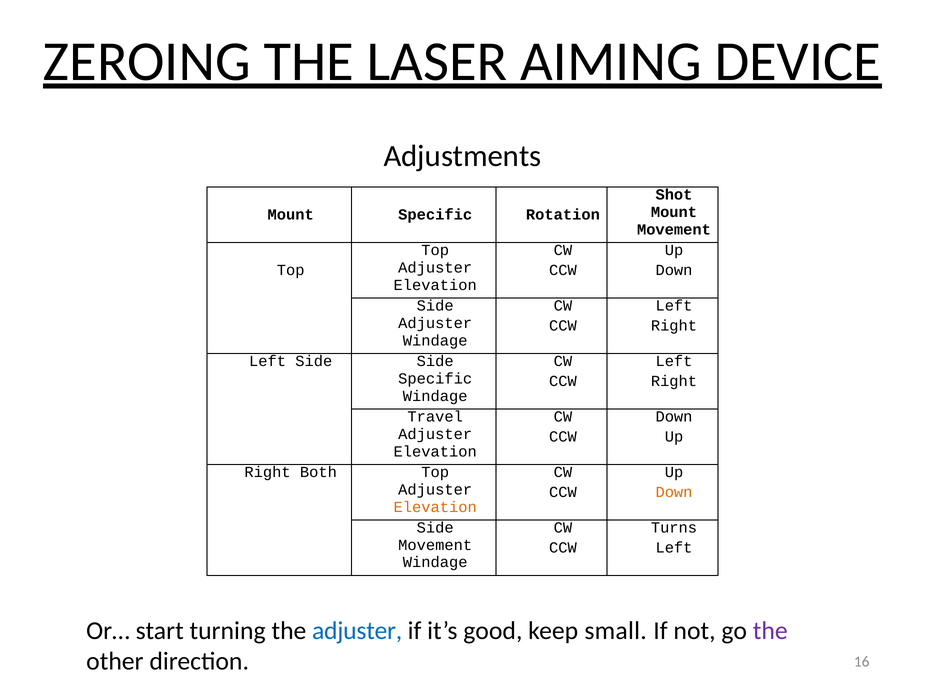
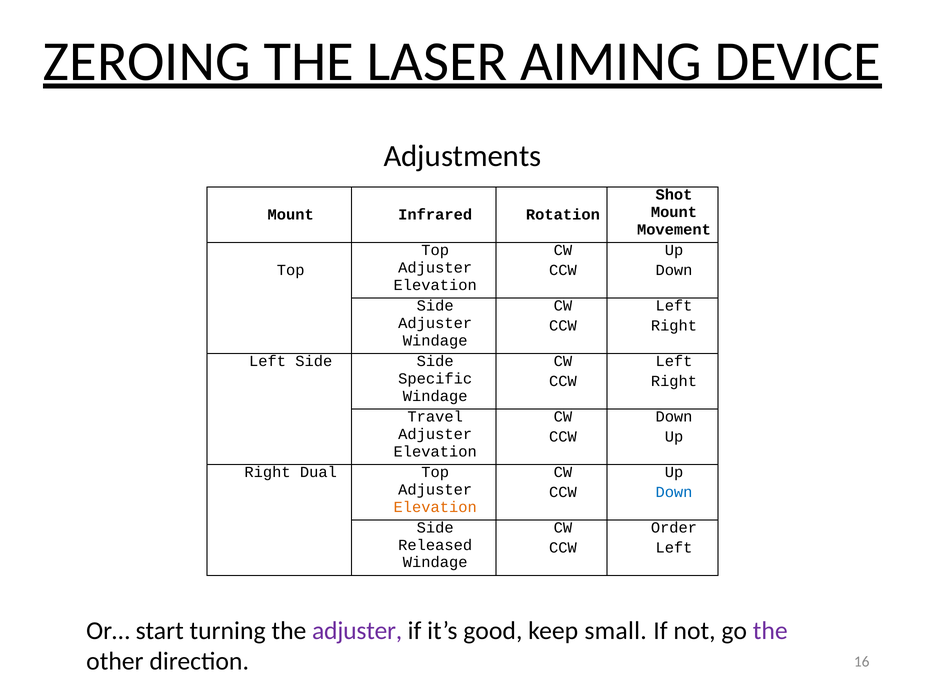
Mount Specific: Specific -> Infrared
Both: Both -> Dual
Down at (674, 493) colour: orange -> blue
Turns: Turns -> Order
Movement at (435, 546): Movement -> Released
adjuster at (357, 631) colour: blue -> purple
